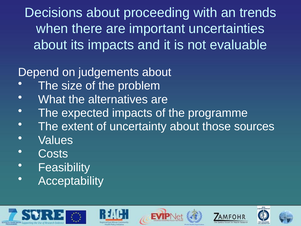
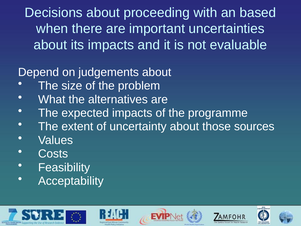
trends: trends -> based
